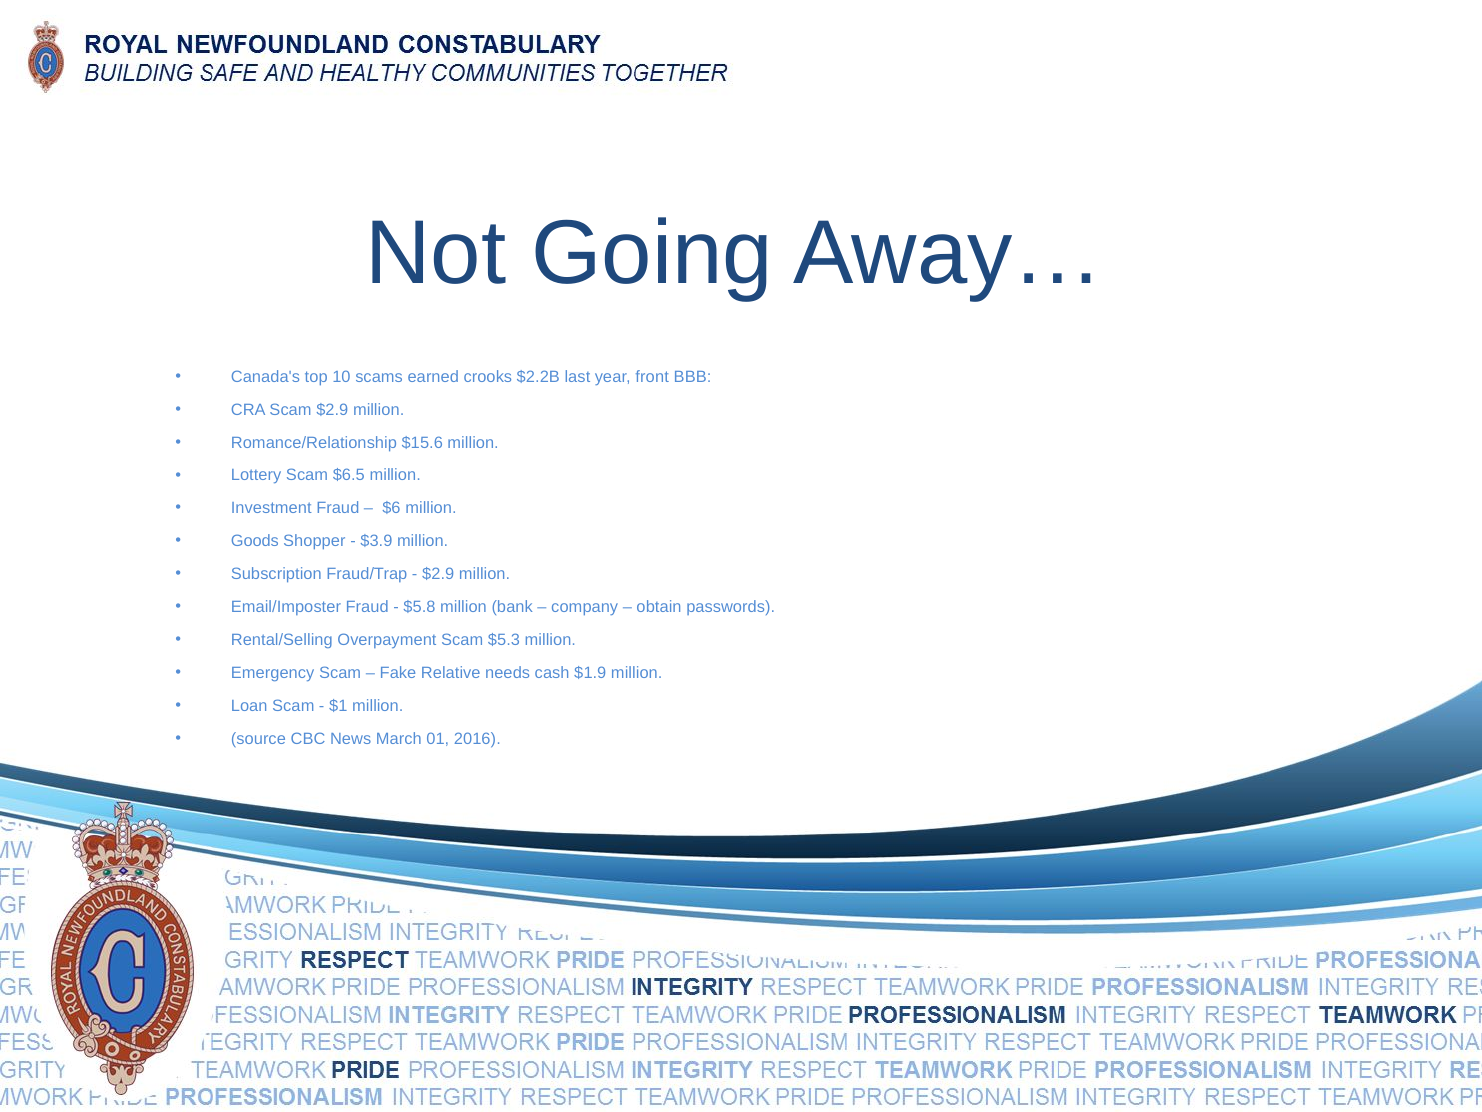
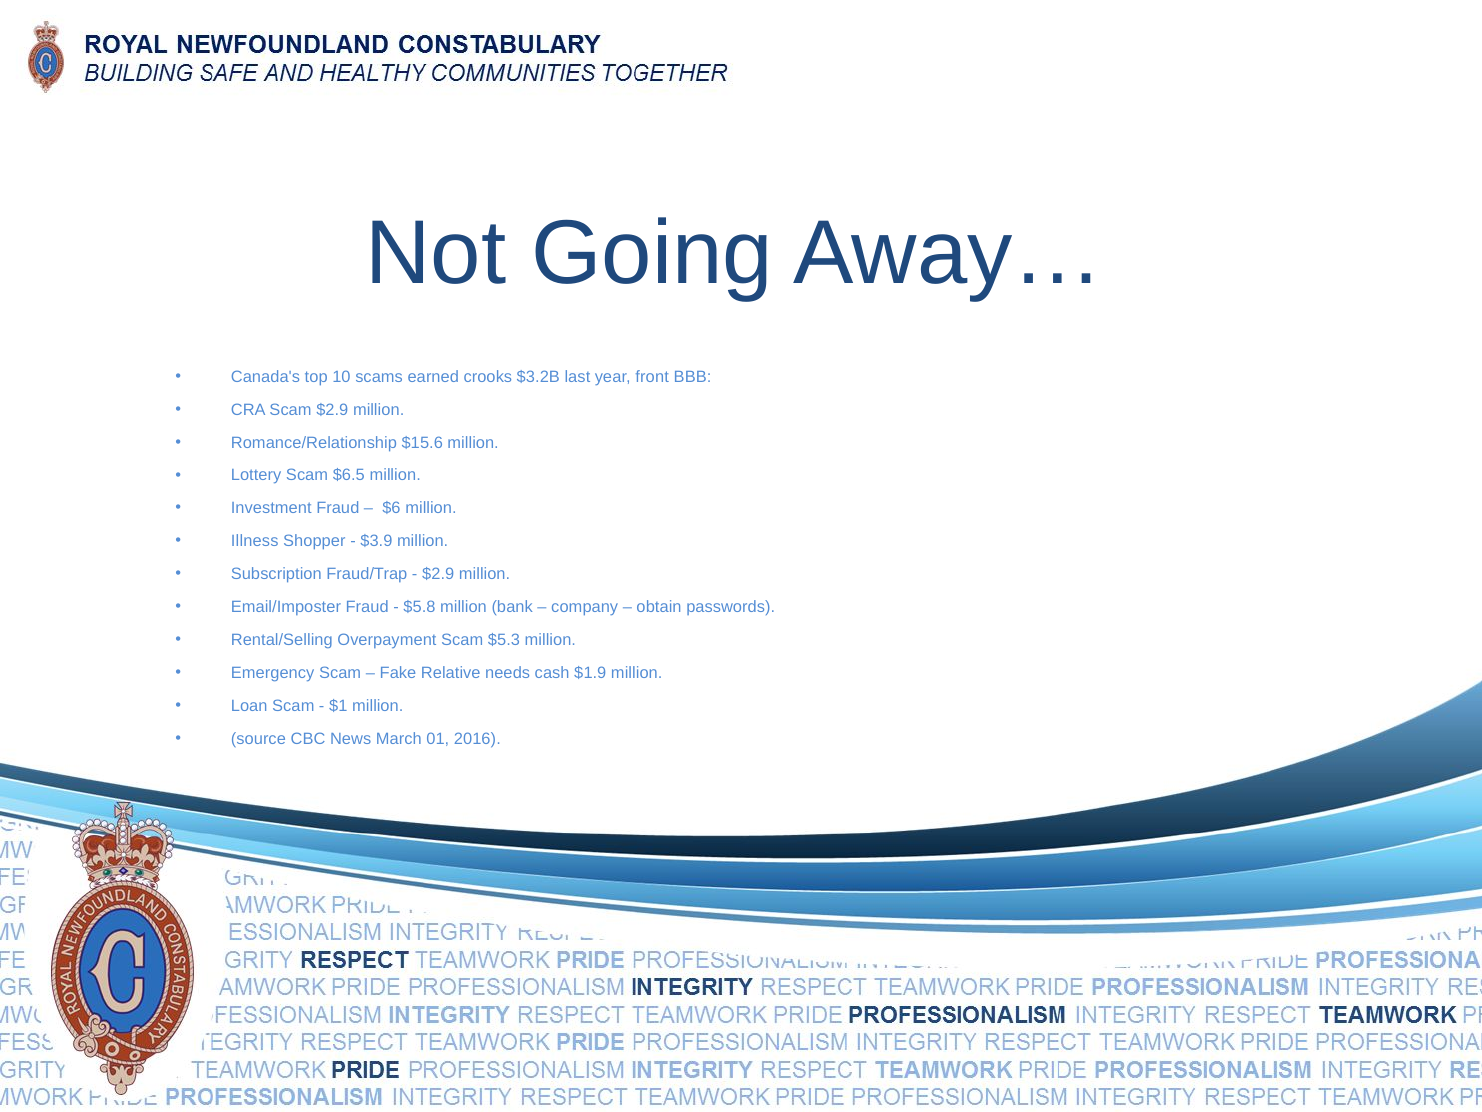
$2.2B: $2.2B -> $3.2B
Goods: Goods -> Illness
